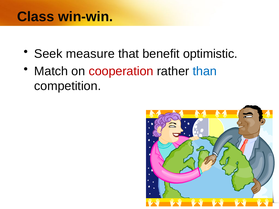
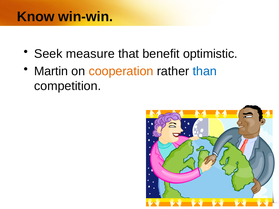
Class: Class -> Know
Match: Match -> Martin
cooperation colour: red -> orange
